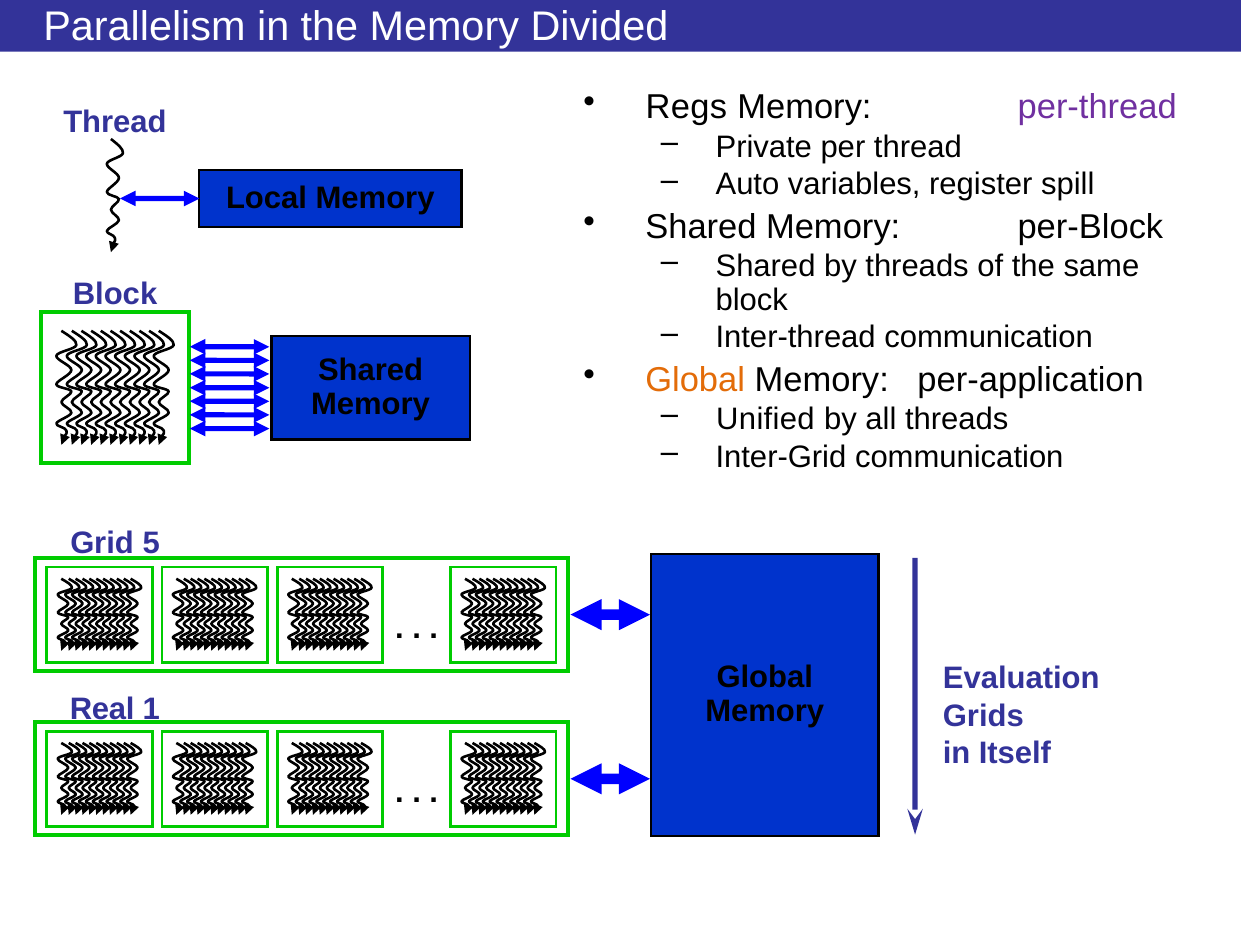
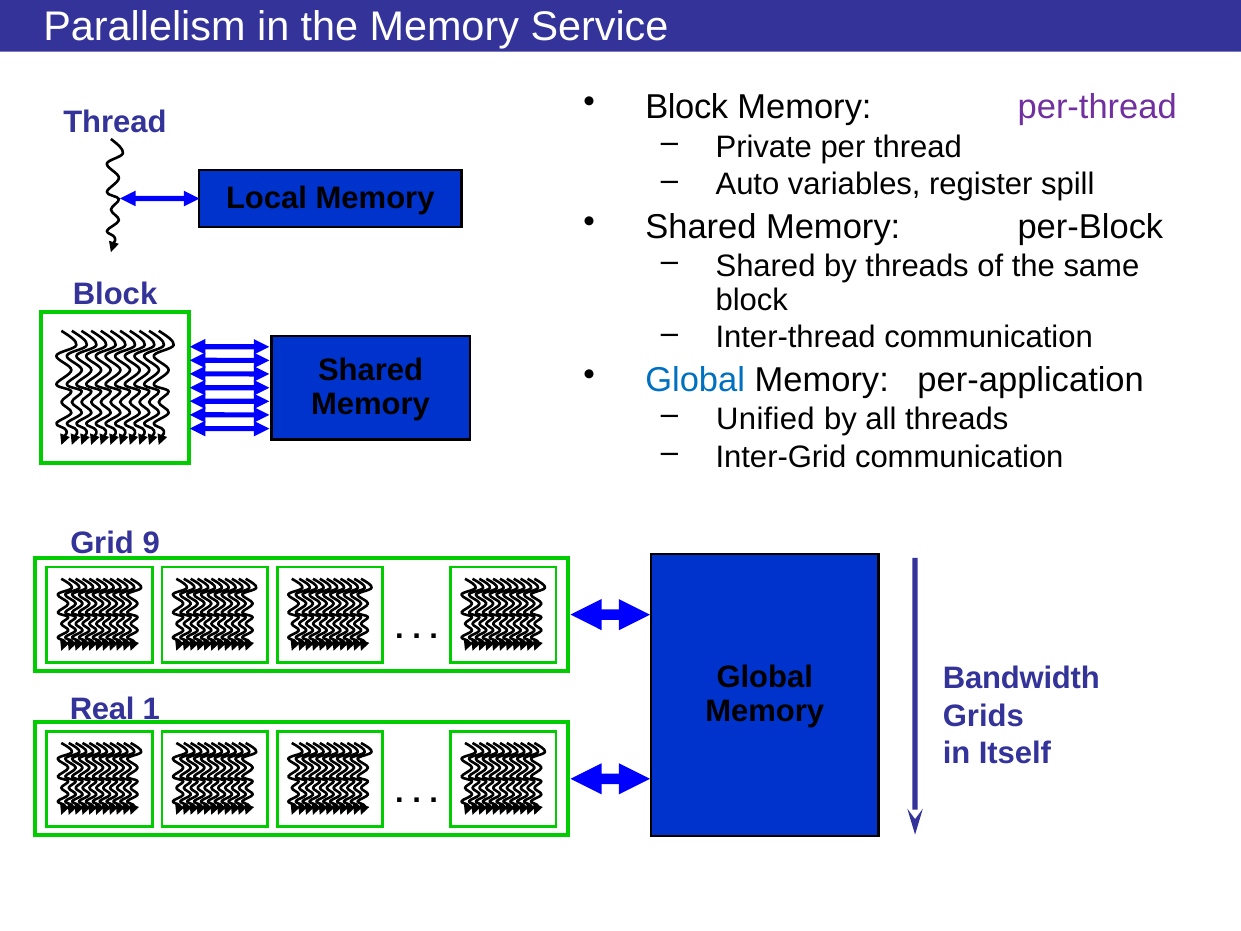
Divided: Divided -> Service
Regs at (686, 107): Regs -> Block
Global at (695, 380) colour: orange -> blue
5: 5 -> 9
Evaluation: Evaluation -> Bandwidth
